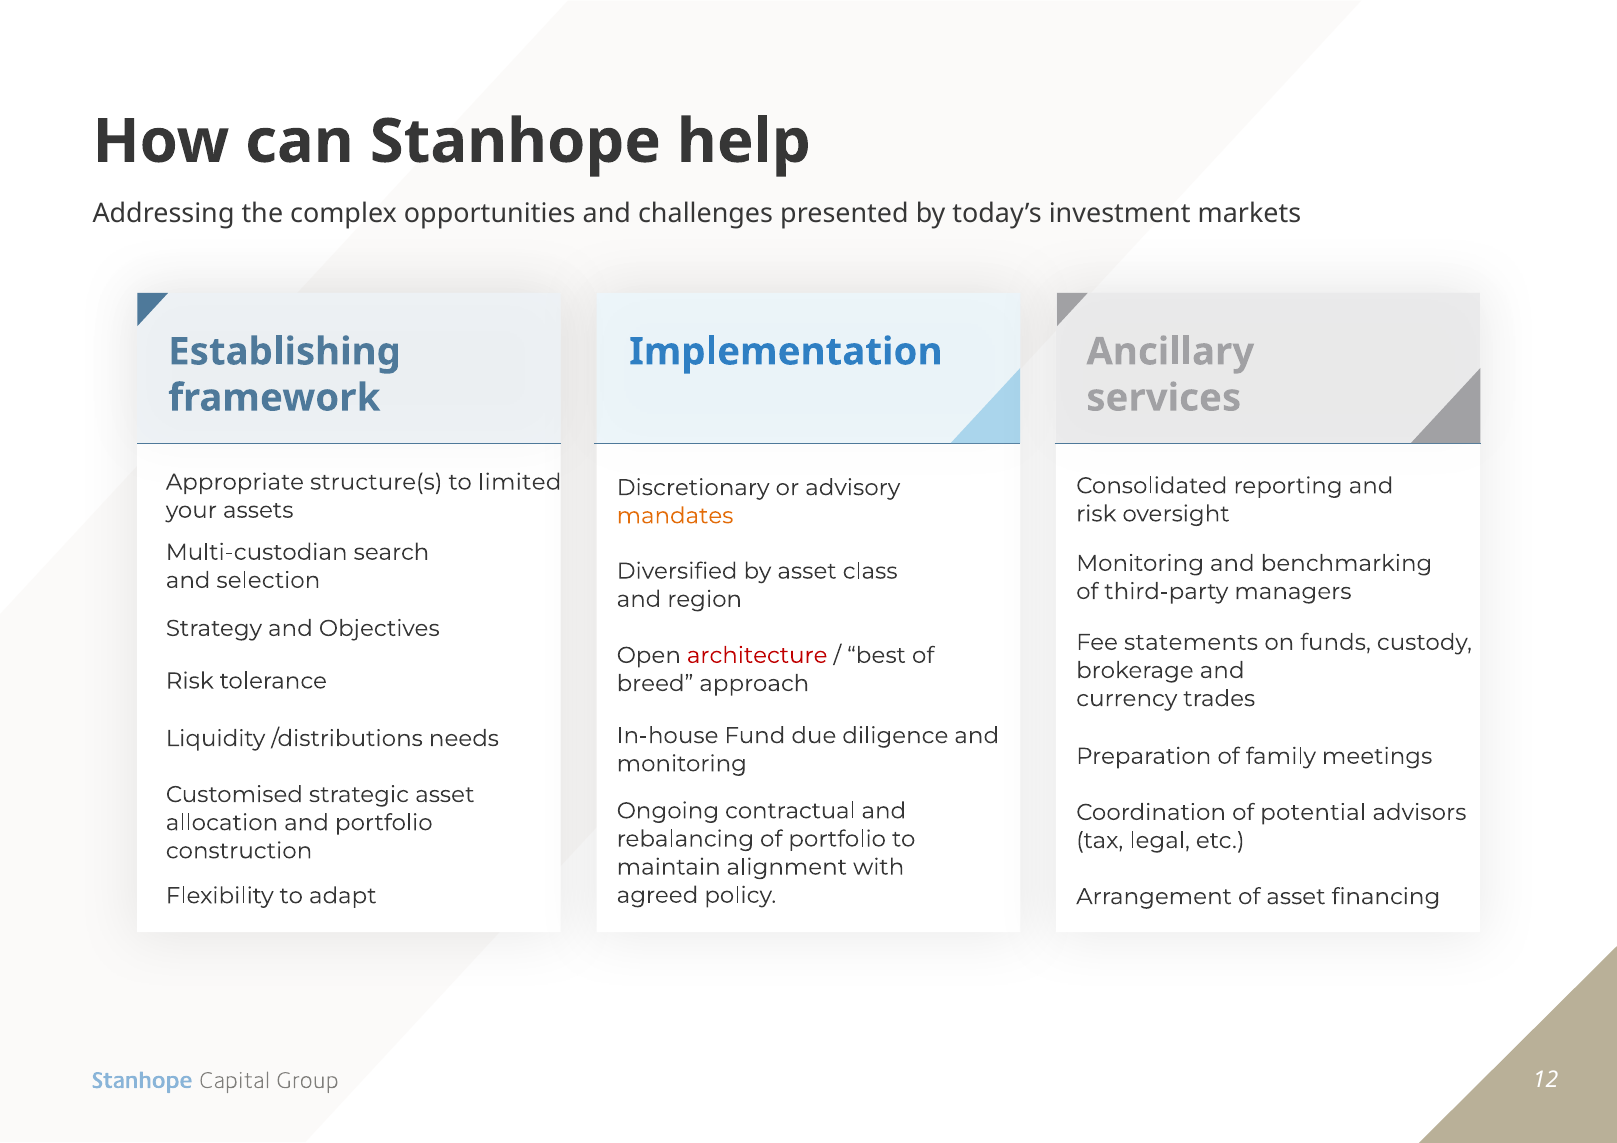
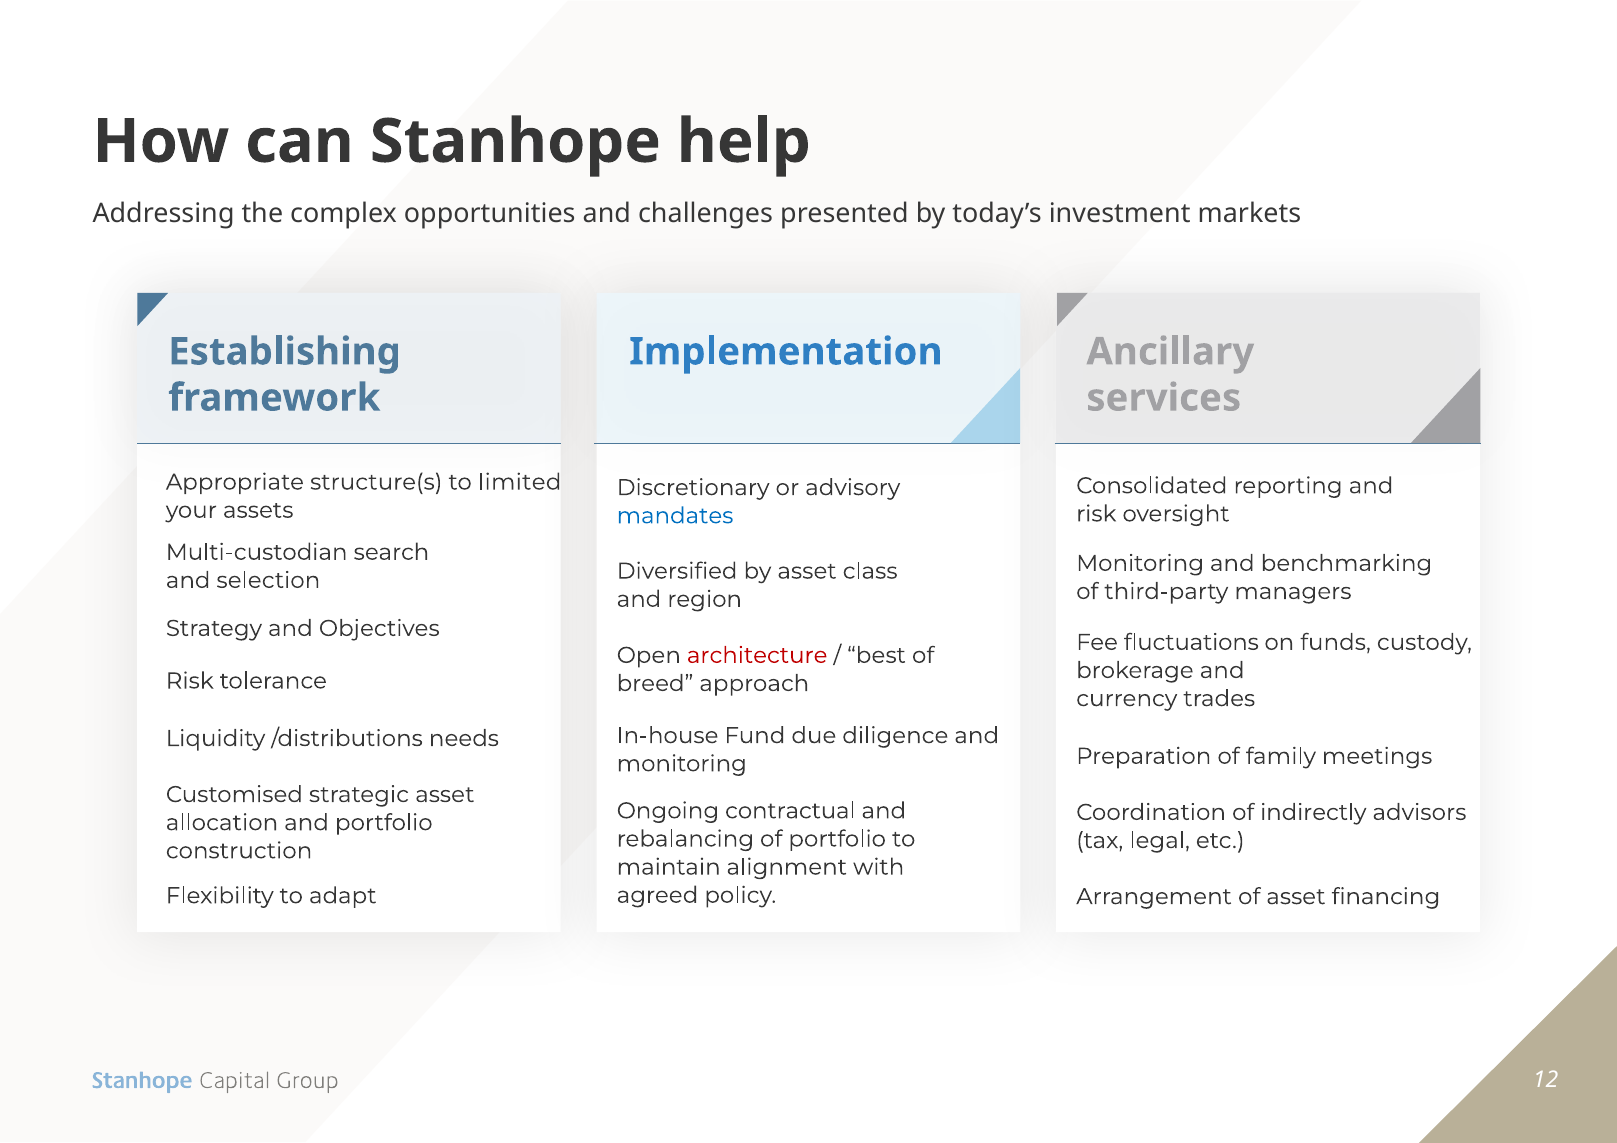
mandates colour: orange -> blue
statements: statements -> fluctuations
potential: potential -> indirectly
